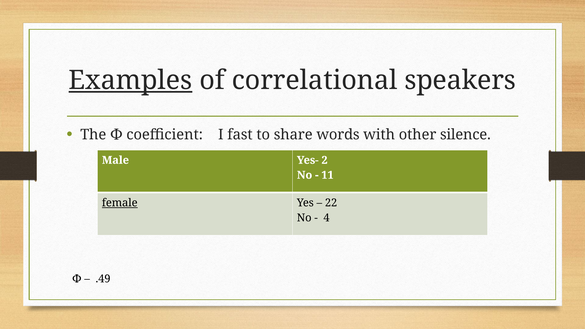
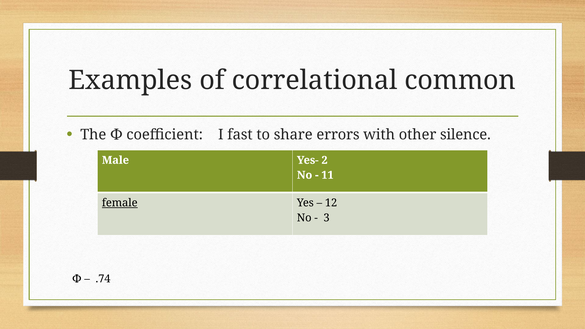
Examples underline: present -> none
speakers: speakers -> common
words: words -> errors
22: 22 -> 12
4: 4 -> 3
.49: .49 -> .74
